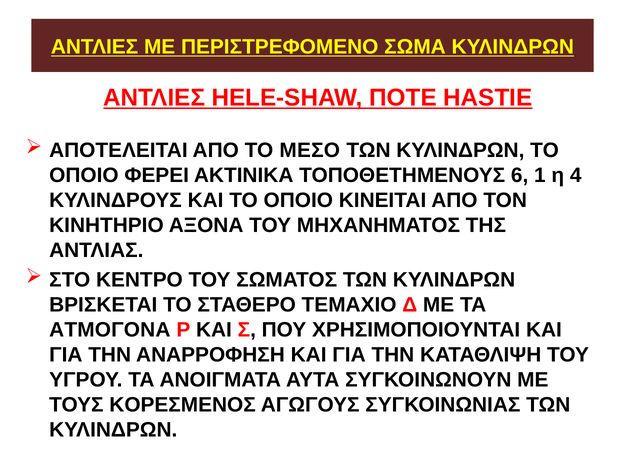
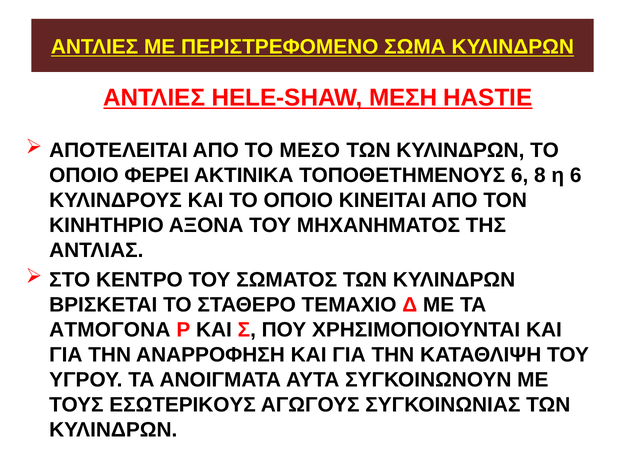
ΠΟΤΕ: ΠΟΤΕ -> ΜΕΣΗ
1: 1 -> 8
η 4: 4 -> 6
ΚΟΡΕΣΜΕΝΟΣ: ΚΟΡΕΣΜΕΝΟΣ -> ΕΣΩΤΕΡΙΚΟΥΣ
